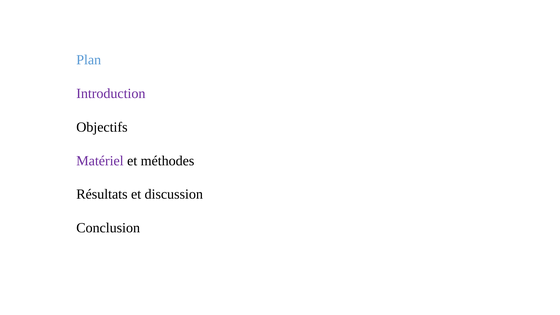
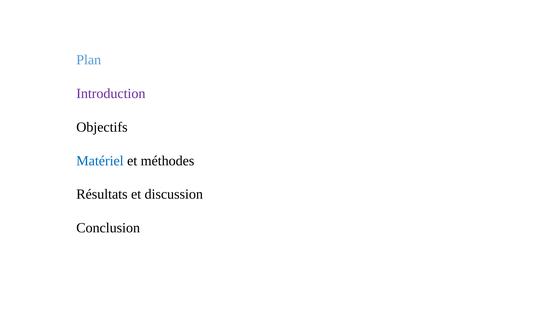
Matériel colour: purple -> blue
